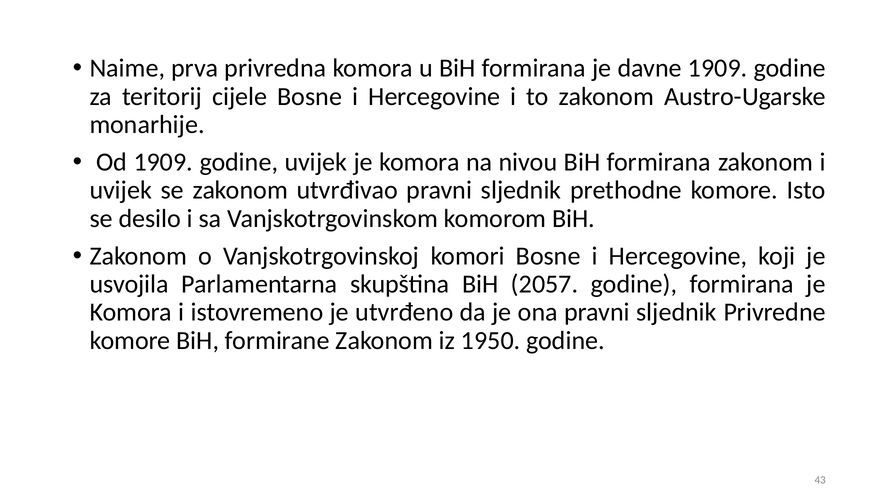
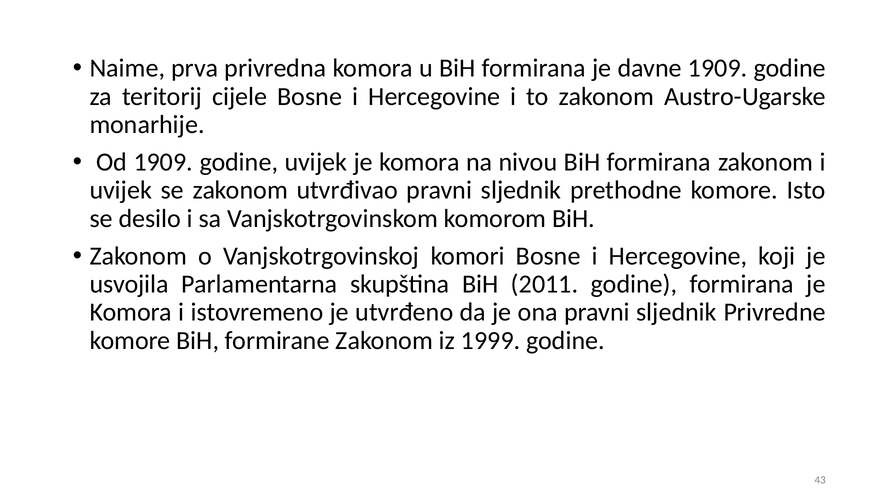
2057: 2057 -> 2011
1950: 1950 -> 1999
